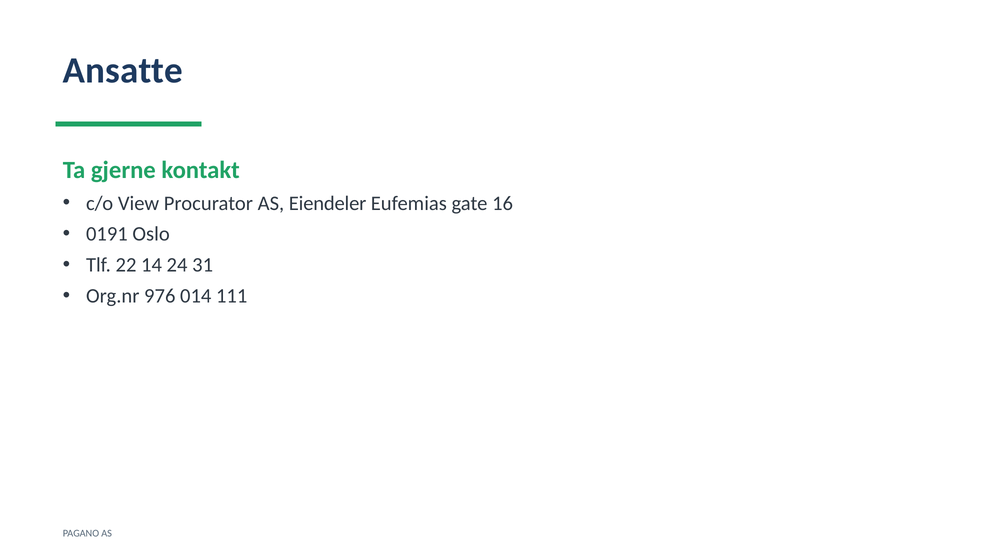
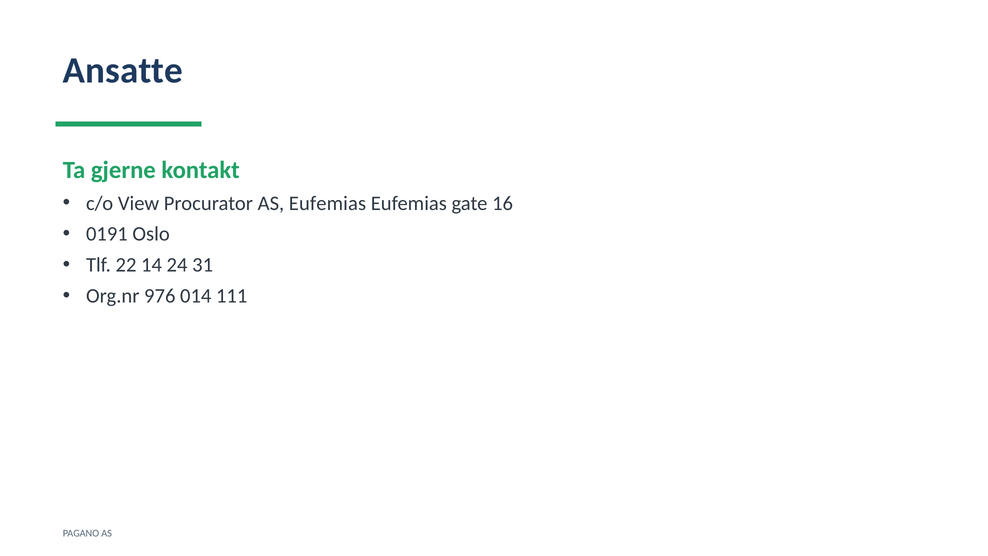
AS Eiendeler: Eiendeler -> Eufemias
